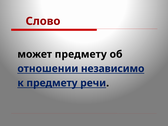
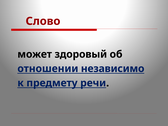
может предмету: предмету -> здоровый
